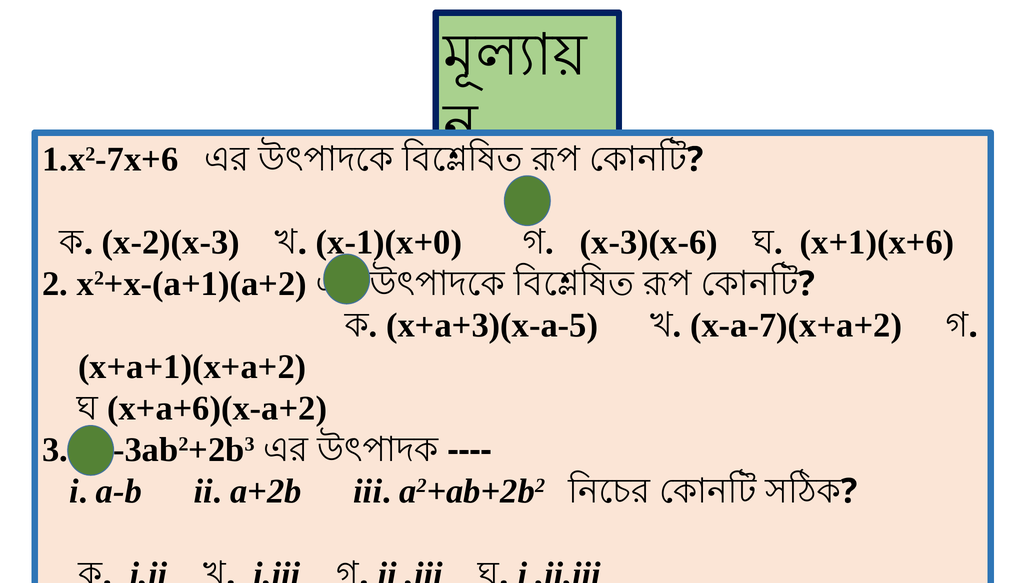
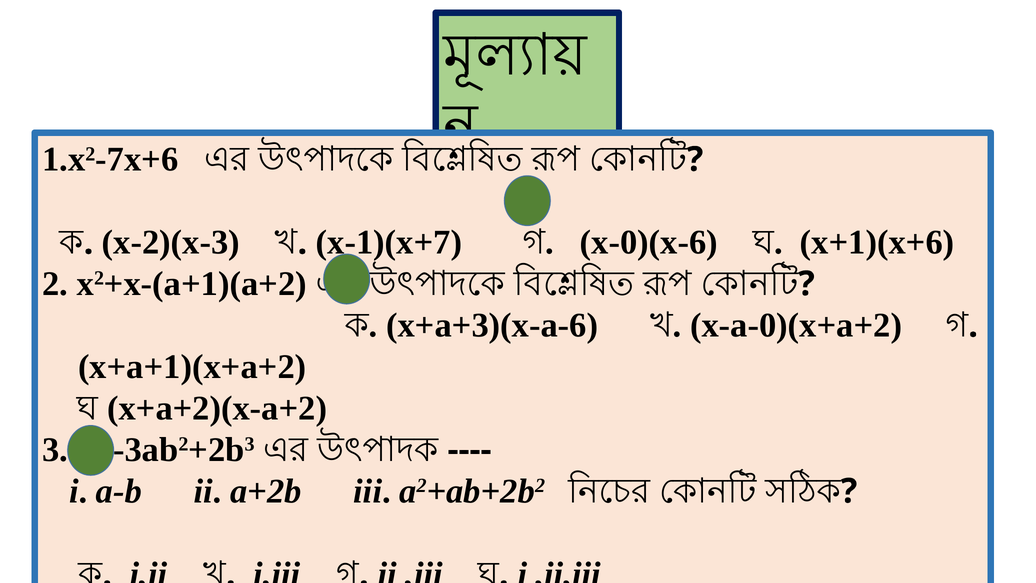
x-1)(x+0: x-1)(x+0 -> x-1)(x+7
x-3)(x-6: x-3)(x-6 -> x-0)(x-6
x+a+3)(x-a-5: x+a+3)(x-a-5 -> x+a+3)(x-a-6
x-a-7)(x+a+2: x-a-7)(x+a+2 -> x-a-0)(x+a+2
x+a+6)(x-a+2: x+a+6)(x-a+2 -> x+a+2)(x-a+2
